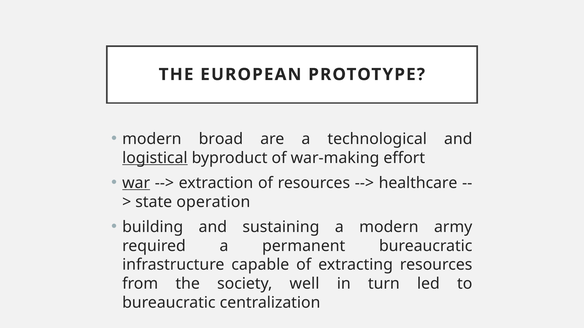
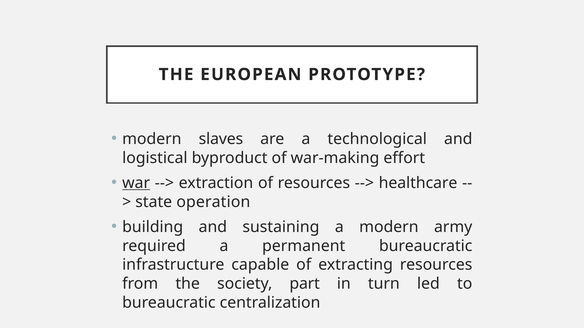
broad: broad -> slaves
logistical underline: present -> none
well: well -> part
